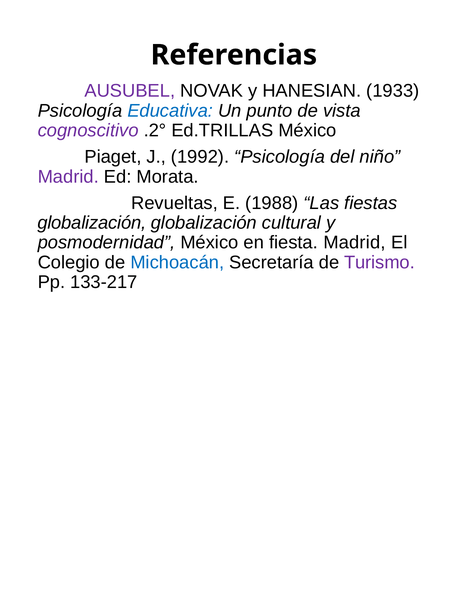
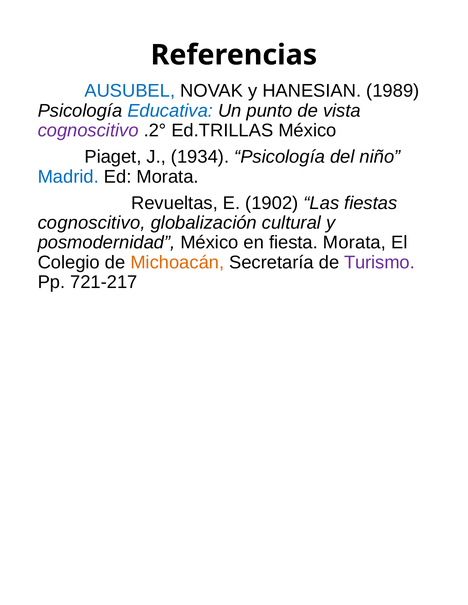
AUSUBEL colour: purple -> blue
1933: 1933 -> 1989
1992: 1992 -> 1934
Madrid at (68, 177) colour: purple -> blue
1988: 1988 -> 1902
globalización at (92, 223): globalización -> cognoscitivo
fiesta Madrid: Madrid -> Morata
Michoacán colour: blue -> orange
133-217: 133-217 -> 721-217
